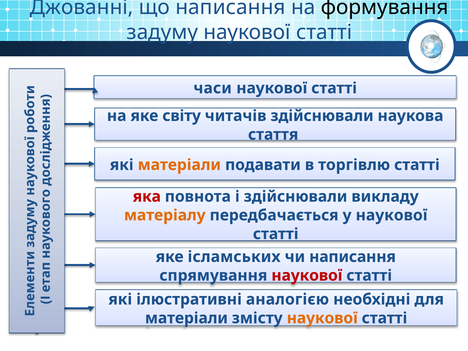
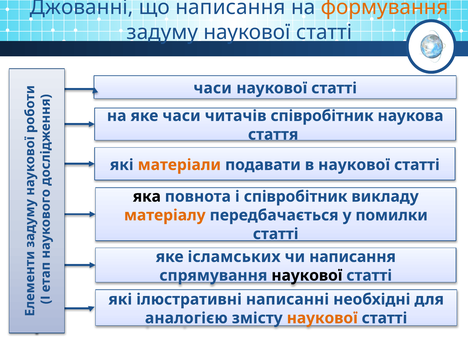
формування colour: black -> orange
яке світу: світу -> часи
читачів здійснювали: здійснювали -> співробітник
в торгівлю: торгівлю -> наукової
яка colour: red -> black
і здійснювали: здійснювали -> співробітник
у наукової: наукової -> помилки
наукової at (307, 276) colour: red -> black
аналогією: аналогією -> написанні
матеріали at (186, 318): матеріали -> аналогією
